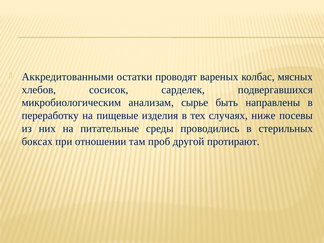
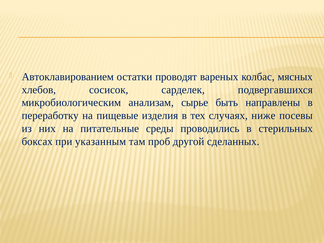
Аккредитованными: Аккредитованными -> Автоклавированием
отношении: отношении -> указанным
протирают: протирают -> сделанных
